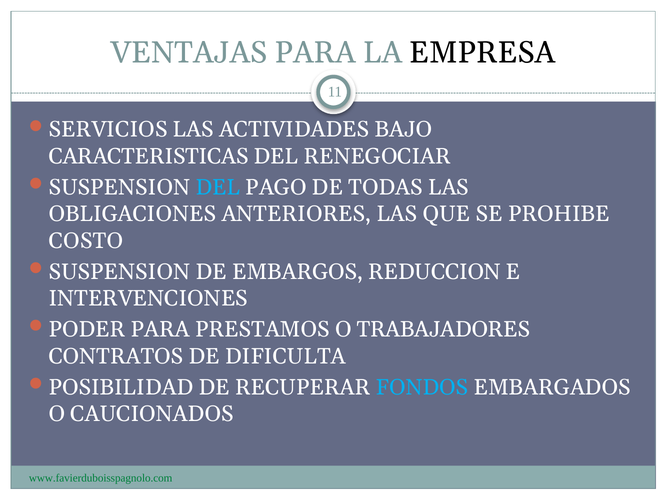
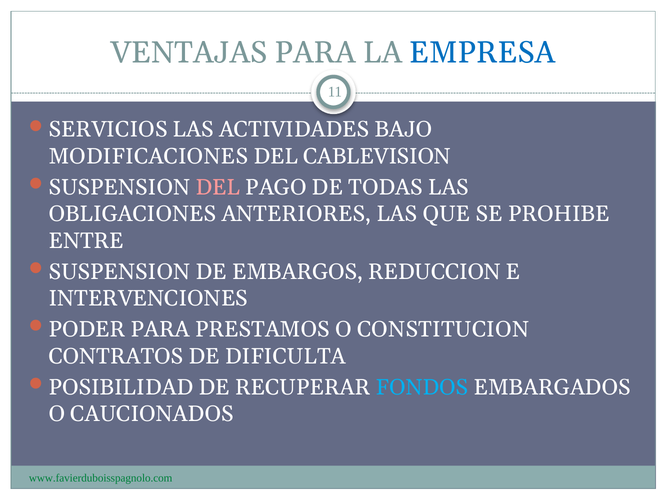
EMPRESA colour: black -> blue
CARACTERISTICAS: CARACTERISTICAS -> MODIFICACIONES
RENEGOCIAR: RENEGOCIAR -> CABLEVISION
DEL at (218, 187) colour: light blue -> pink
COSTO: COSTO -> ENTRE
TRABAJADORES: TRABAJADORES -> CONSTITUCION
